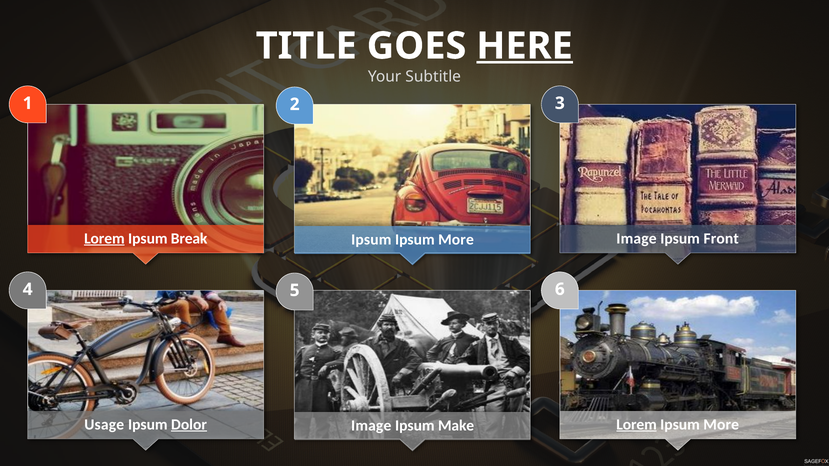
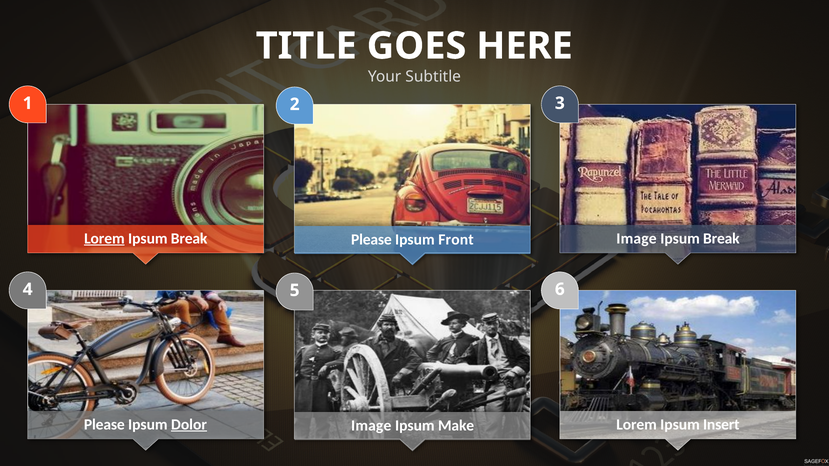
HERE underline: present -> none
Front at (721, 239): Front -> Break
Ipsum at (371, 240): Ipsum -> Please
More at (456, 240): More -> Front
Usage at (104, 425): Usage -> Please
Lorem at (637, 425) underline: present -> none
More at (721, 425): More -> Insert
